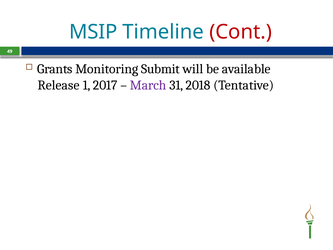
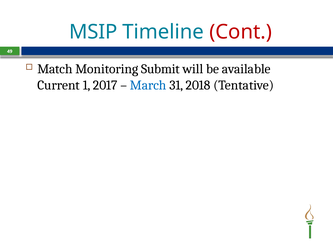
Grants: Grants -> Match
Release: Release -> Current
March colour: purple -> blue
